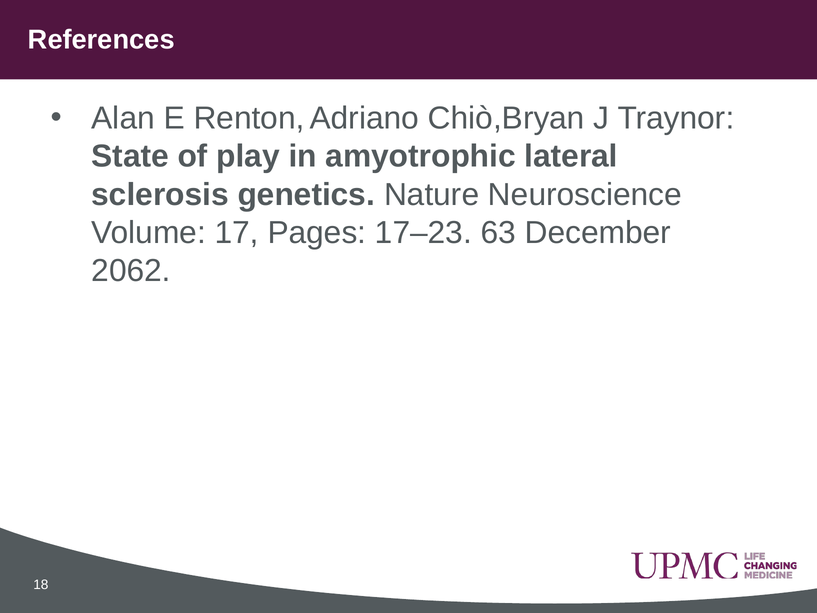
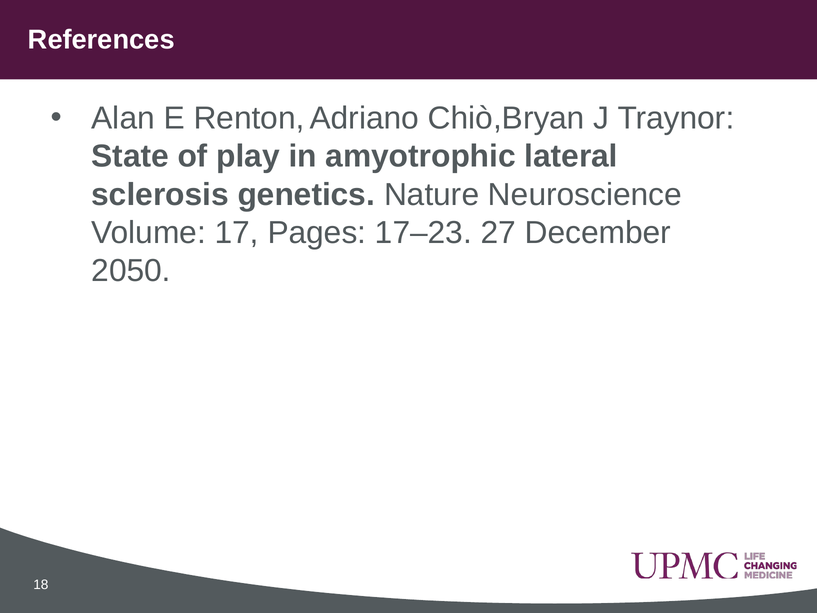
63: 63 -> 27
2062: 2062 -> 2050
